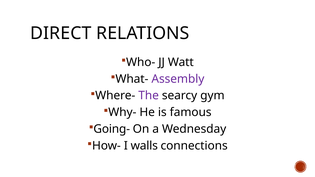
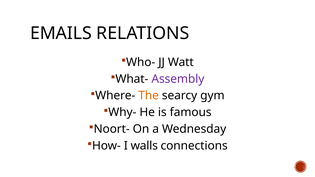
DIRECT: DIRECT -> EMAILS
The colour: purple -> orange
Going-: Going- -> Noort-
